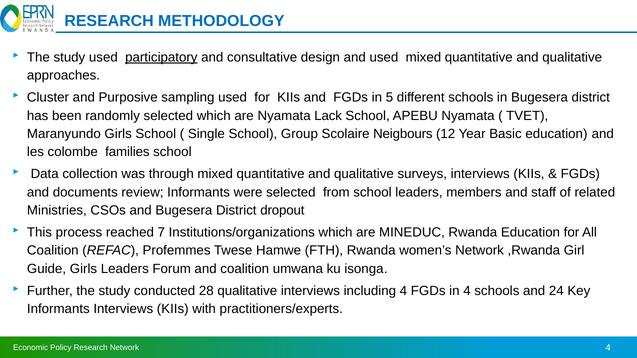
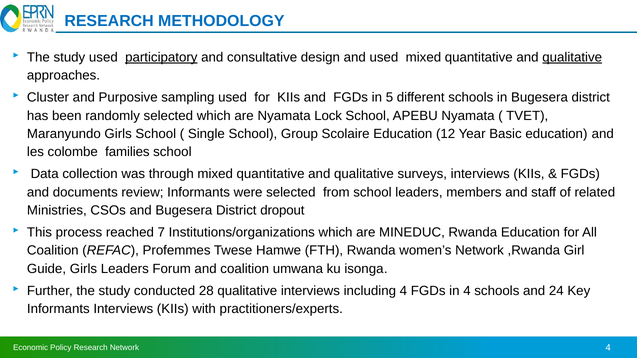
qualitative at (572, 57) underline: none -> present
Lack: Lack -> Lock
Scolaire Neigbours: Neigbours -> Education
